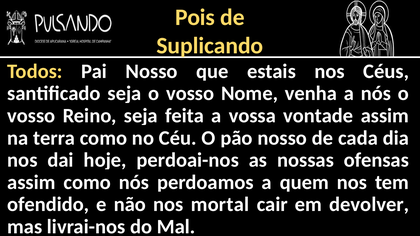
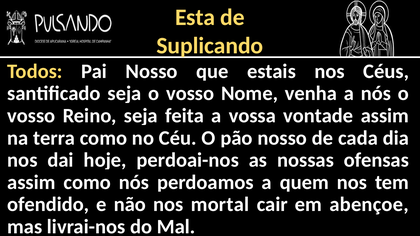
Pois: Pois -> Esta
devolver: devolver -> abençoe
